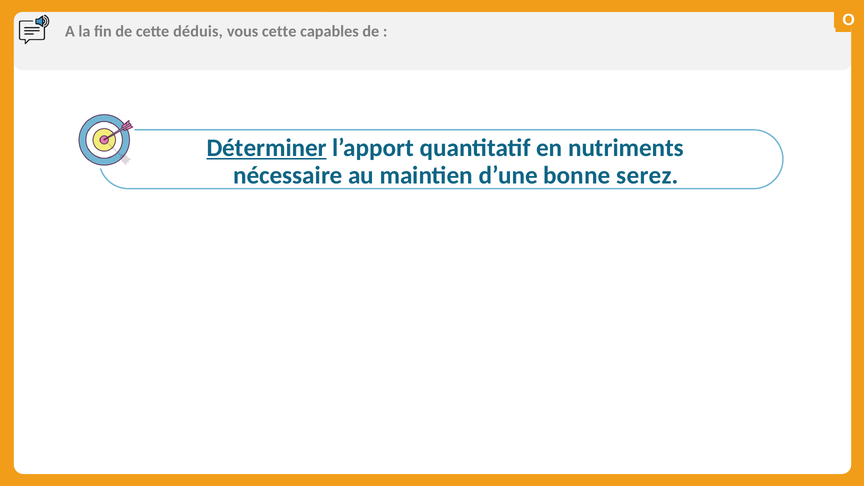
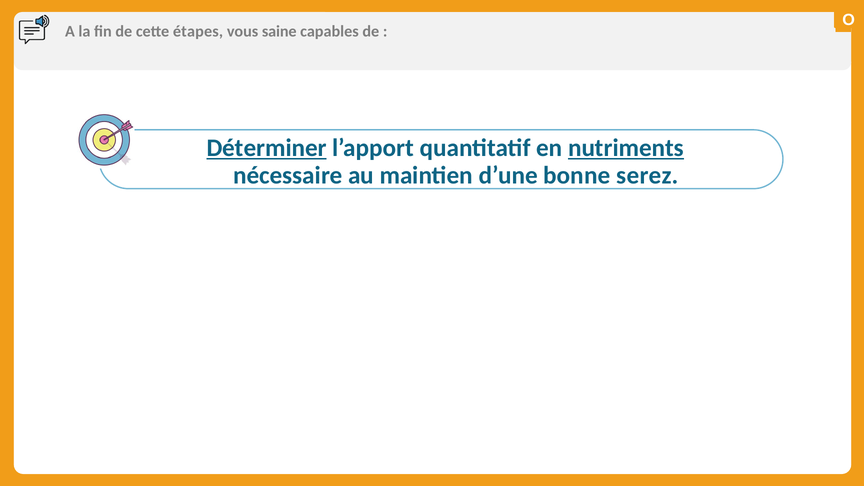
déduis: déduis -> étapes
vous cette: cette -> saine
nutriments underline: none -> present
